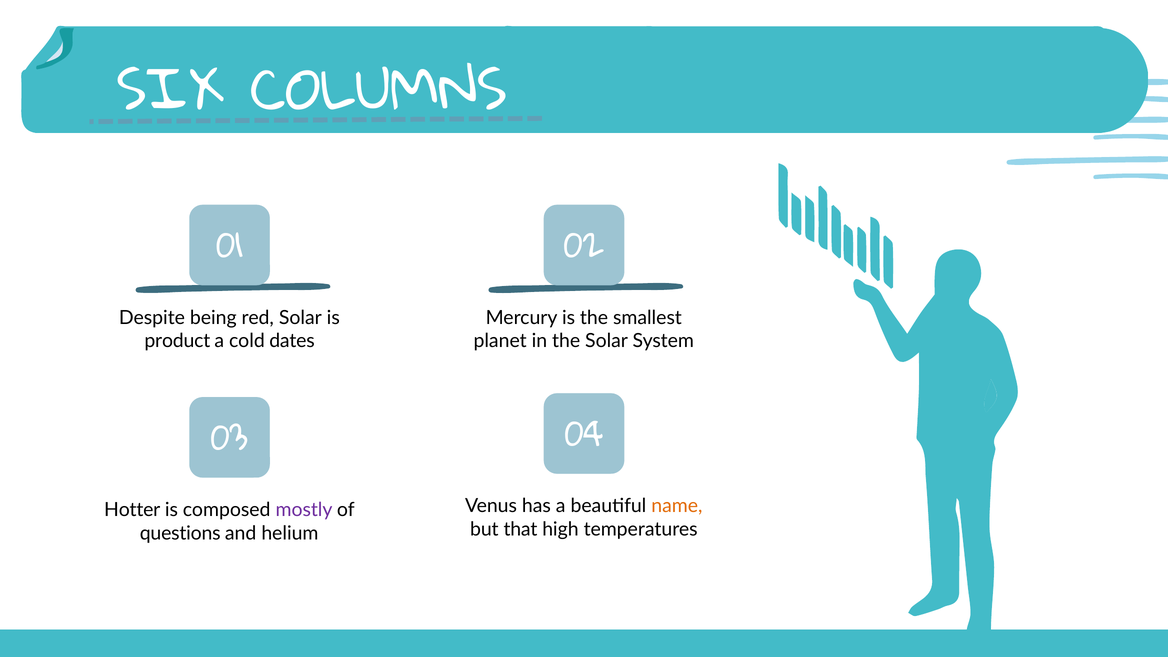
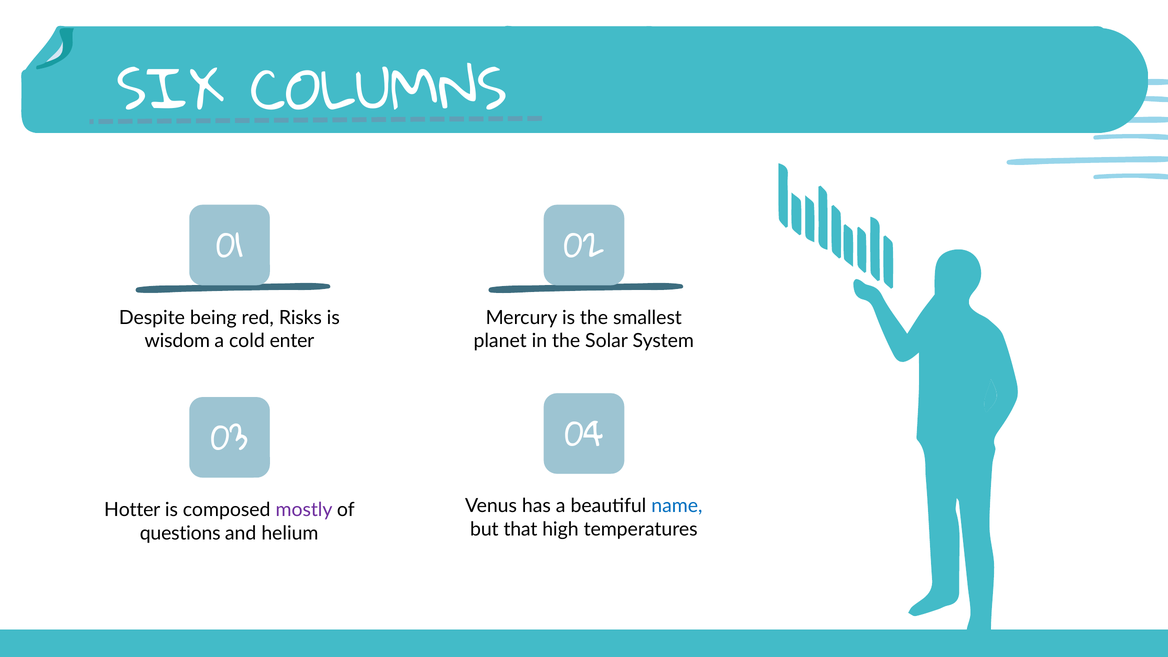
red Solar: Solar -> Risks
product: product -> wisdom
dates: dates -> enter
name colour: orange -> blue
